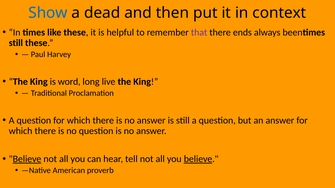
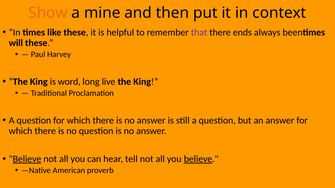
Show colour: blue -> orange
dead: dead -> mine
still at (16, 43): still -> will
